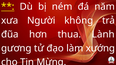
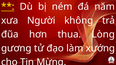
Lành: Lành -> Lòng
